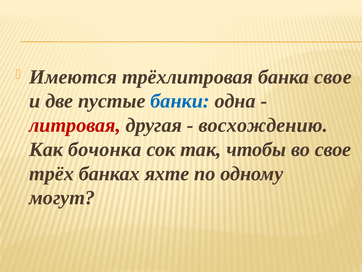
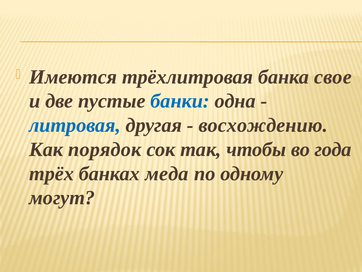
литровая colour: red -> blue
бочонка: бочонка -> порядок
во свое: свое -> года
яхте: яхте -> меда
